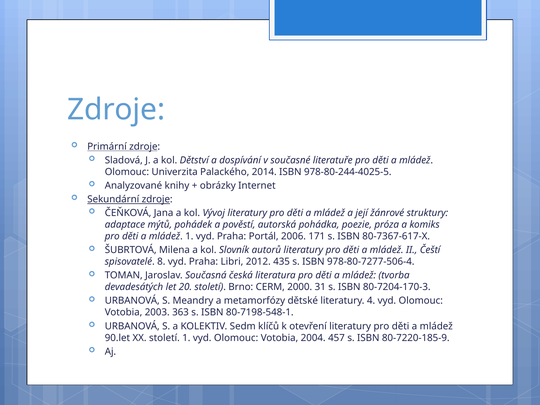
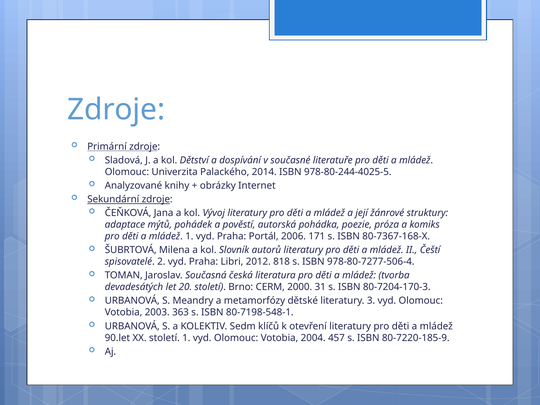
80-7367-617-X: 80-7367-617-X -> 80-7367-168-X
8: 8 -> 2
435: 435 -> 818
4: 4 -> 3
